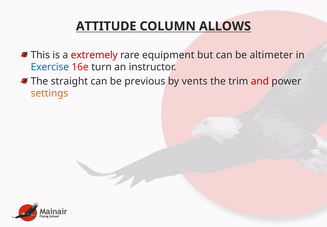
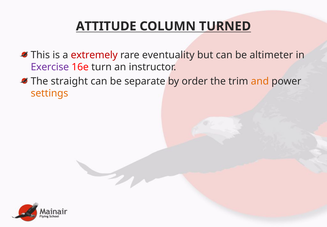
ALLOWS: ALLOWS -> TURNED
equipment: equipment -> eventuality
Exercise colour: blue -> purple
previous: previous -> separate
vents: vents -> order
and colour: red -> orange
